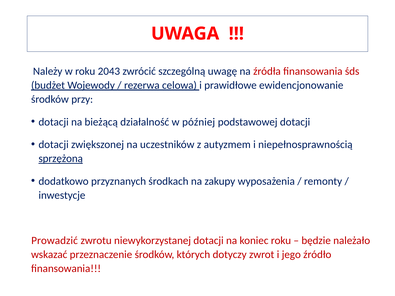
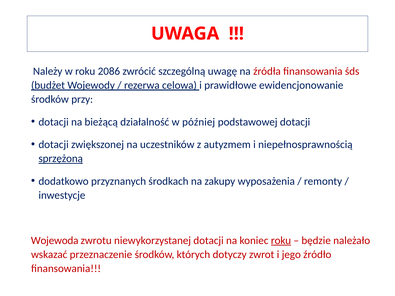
2043: 2043 -> 2086
Prowadzić: Prowadzić -> Wojewoda
roku at (281, 241) underline: none -> present
